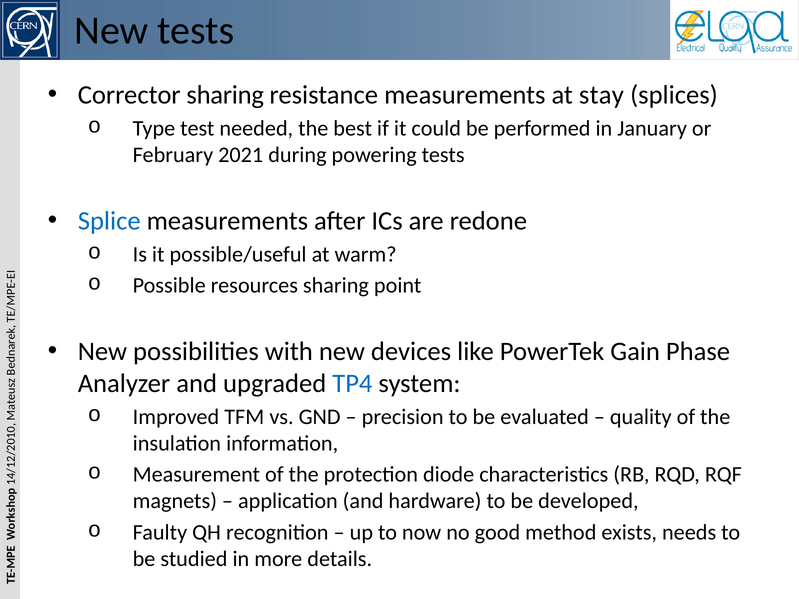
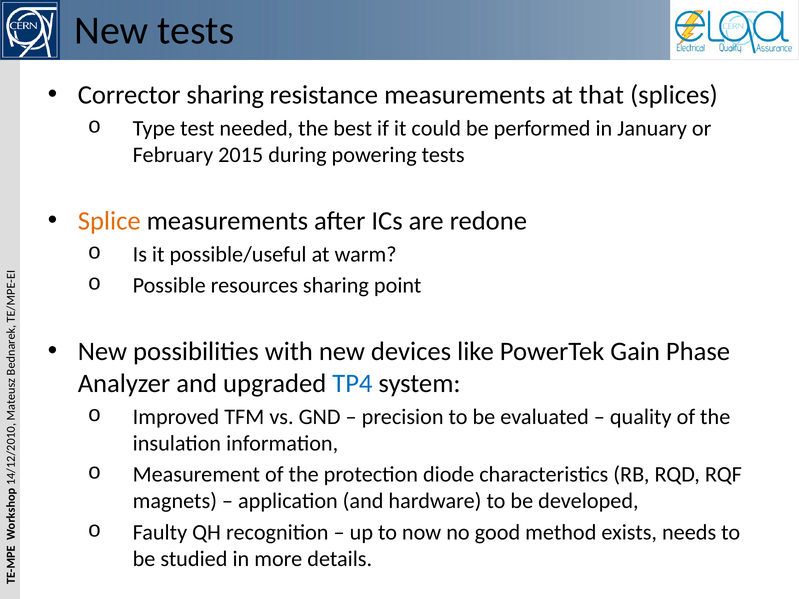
stay: stay -> that
2021: 2021 -> 2015
Splice colour: blue -> orange
